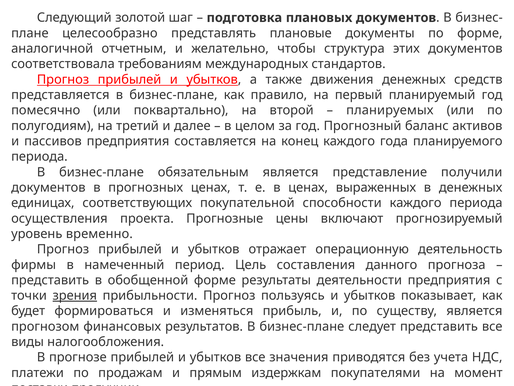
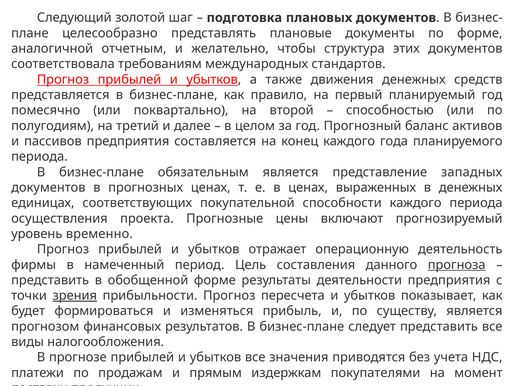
планируемых: планируемых -> способностью
получили: получили -> западных
прогноза underline: none -> present
пользуясь: пользуясь -> пересчета
